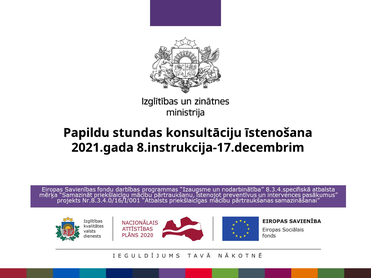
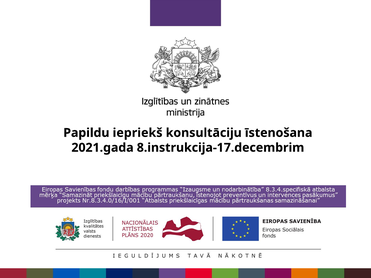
stundas: stundas -> iepriekš
